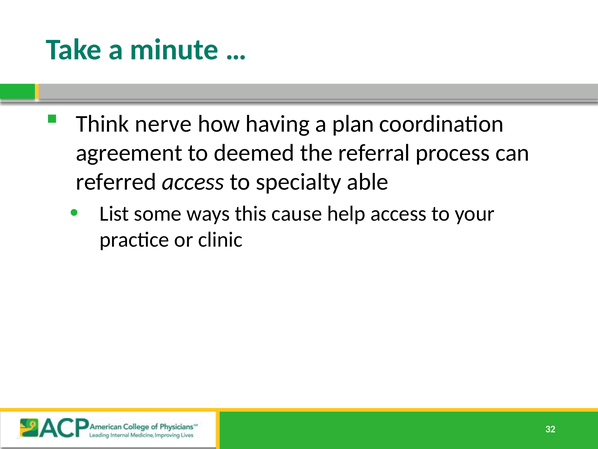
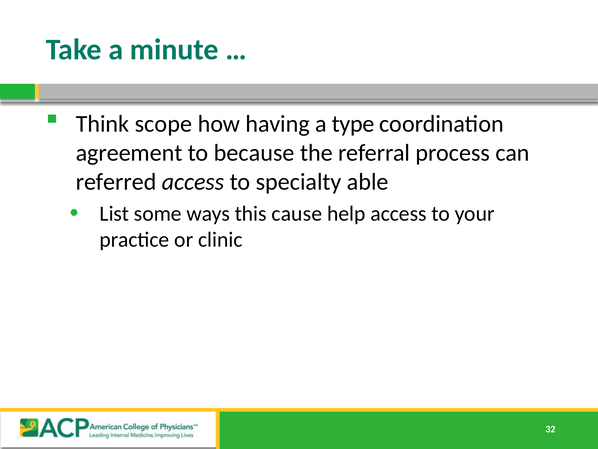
nerve: nerve -> scope
plan: plan -> type
deemed: deemed -> because
